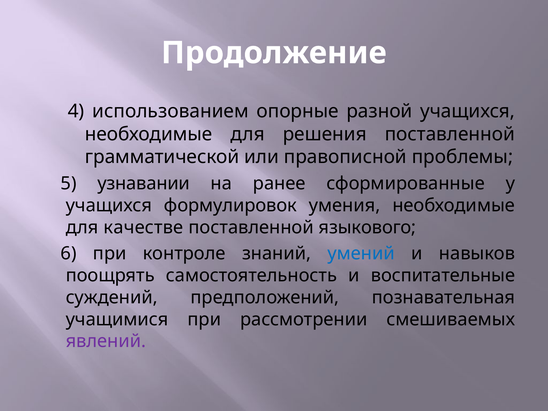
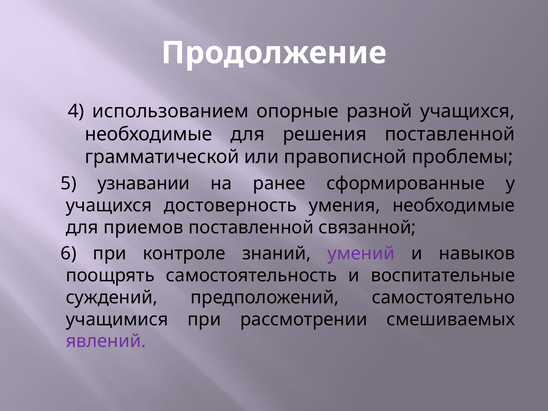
формулировок: формулировок -> достоверность
качестве: качестве -> приемов
языкового: языкового -> связанной
умений colour: blue -> purple
познавательная: познавательная -> самостоятельно
